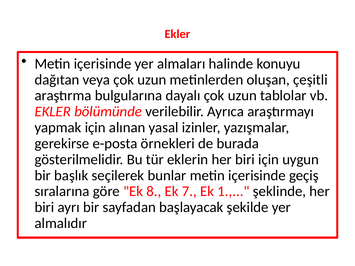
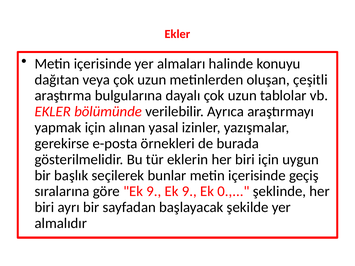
göre Ek 8: 8 -> 9
7 at (189, 192): 7 -> 9
1: 1 -> 0
